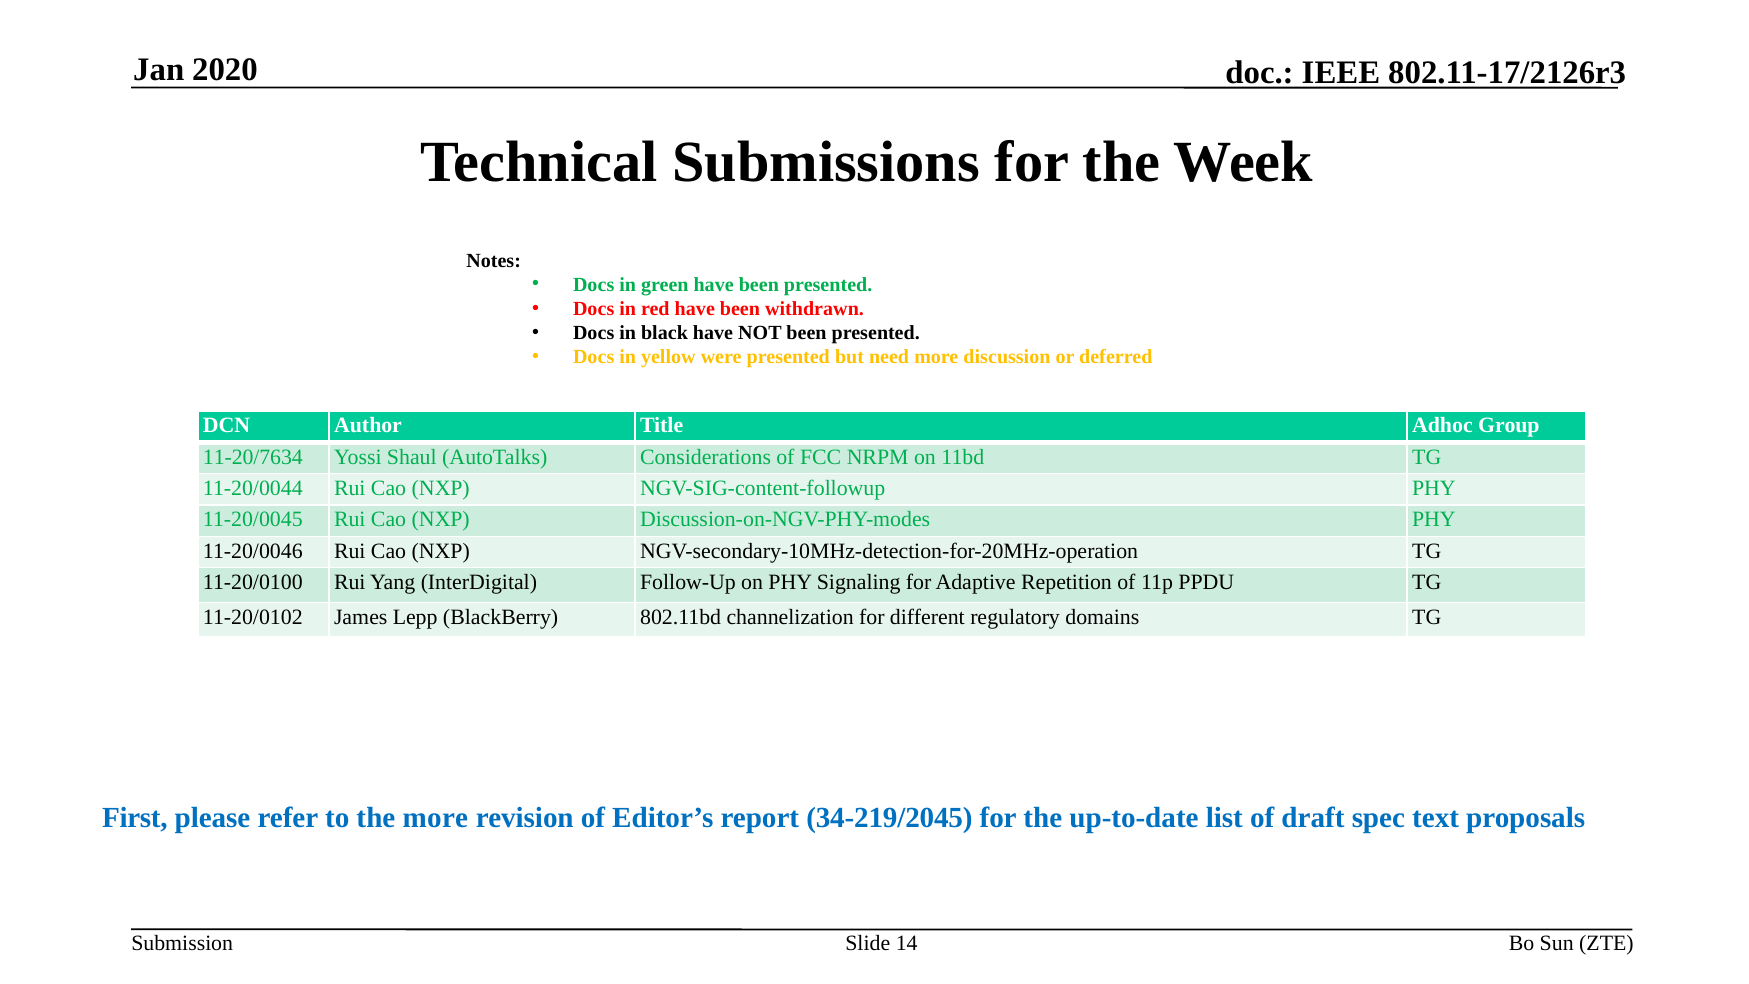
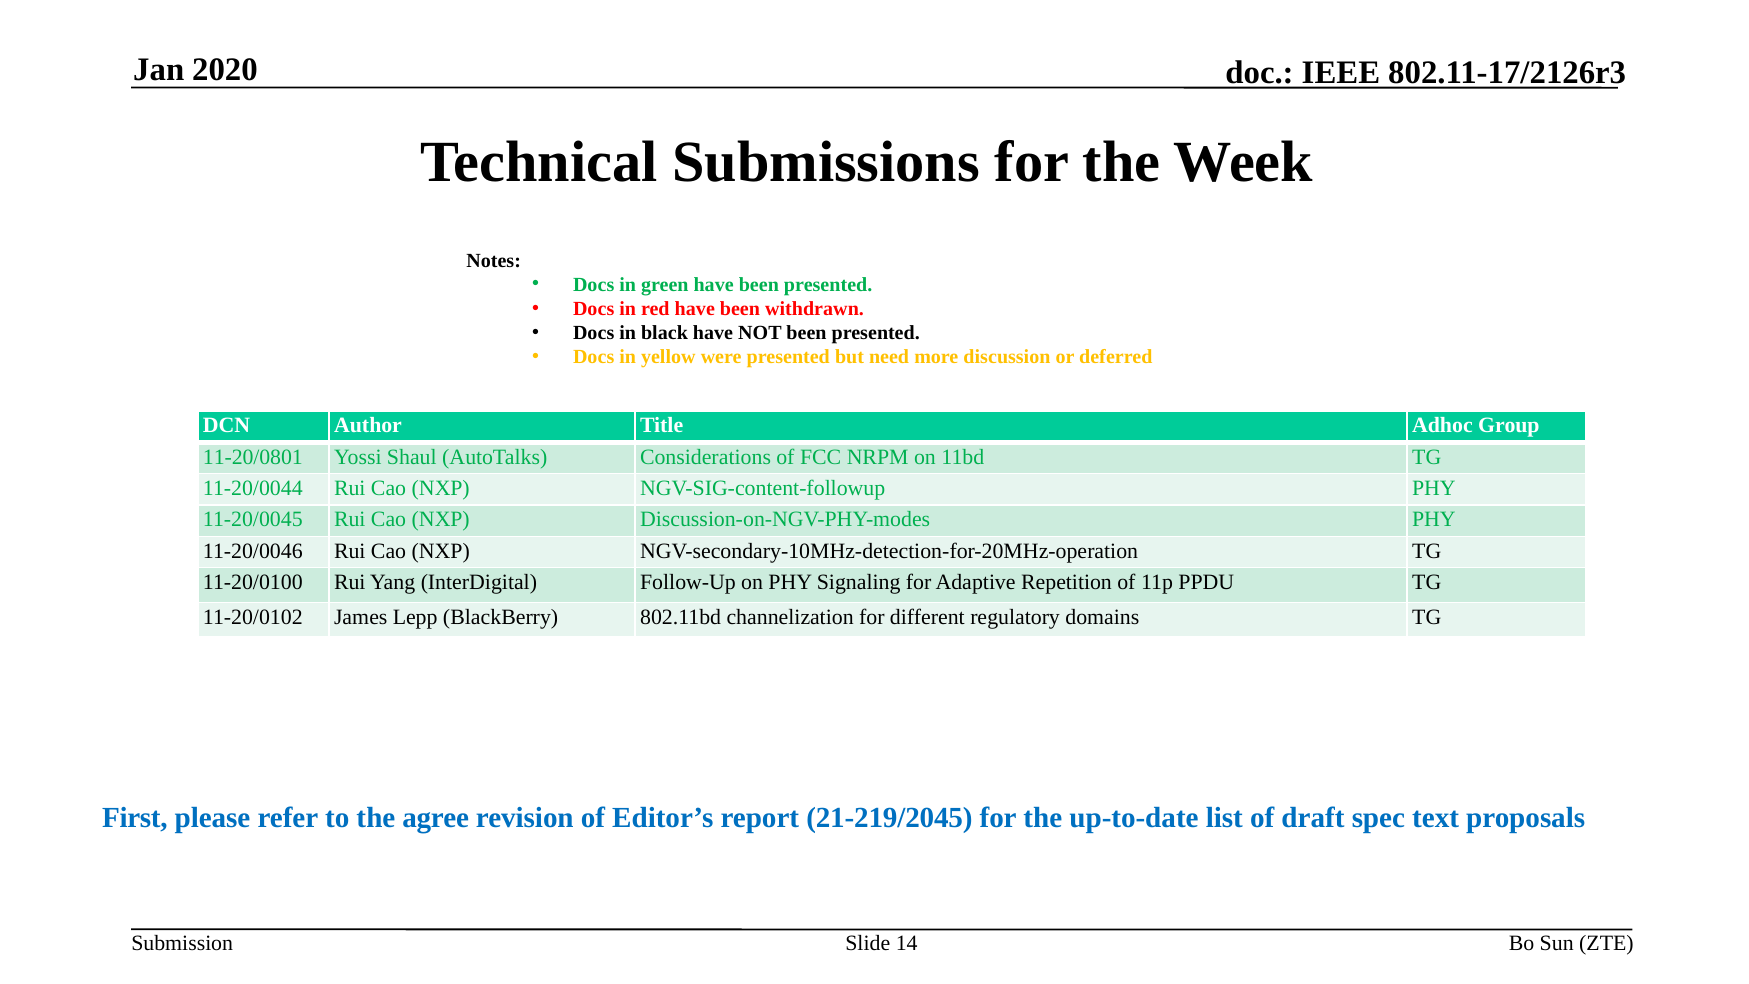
11-20/7634: 11-20/7634 -> 11-20/0801
the more: more -> agree
34-219/2045: 34-219/2045 -> 21-219/2045
